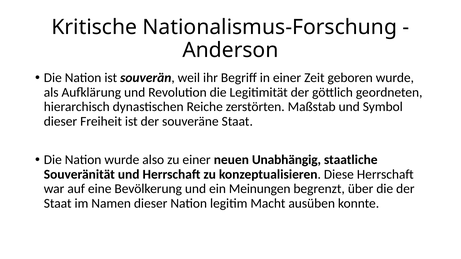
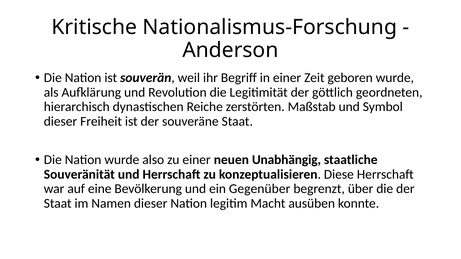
Meinungen: Meinungen -> Gegenüber
